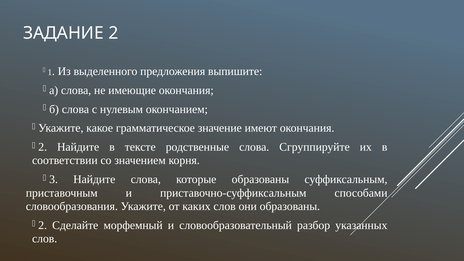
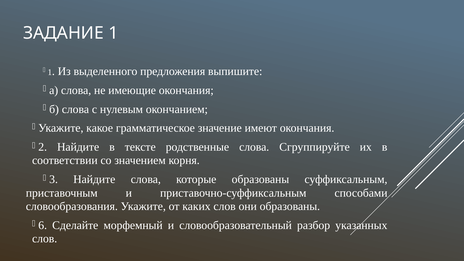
ЗАДАНИЕ 2: 2 -> 1
2 at (43, 225): 2 -> 6
